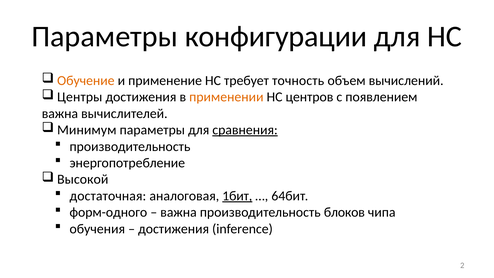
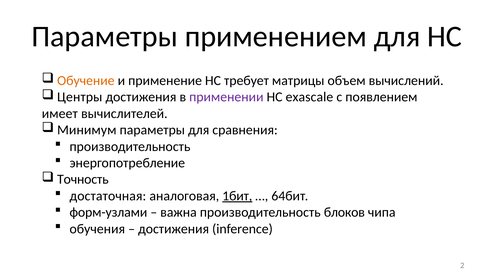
конфигурации: конфигурации -> применением
точность: точность -> матрицы
применении colour: orange -> purple
центров: центров -> exascale
важна at (60, 113): важна -> имеет
сравнения underline: present -> none
Высокой: Высокой -> Точность
форм-одного: форм-одного -> форм-узлами
